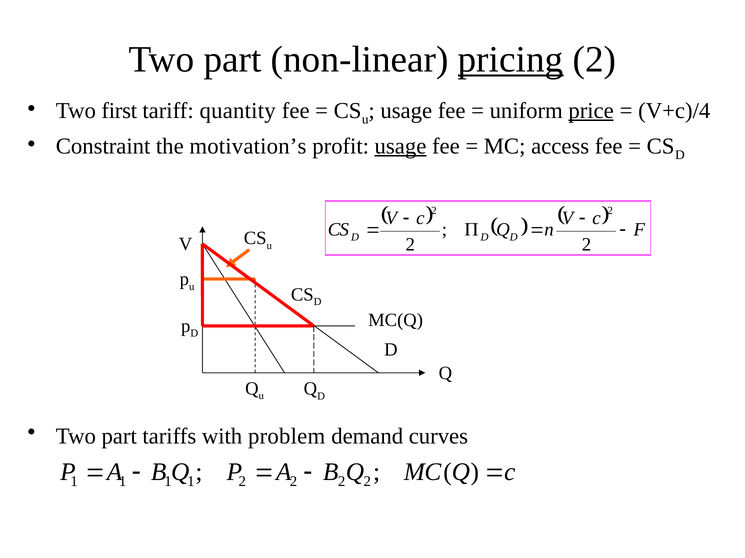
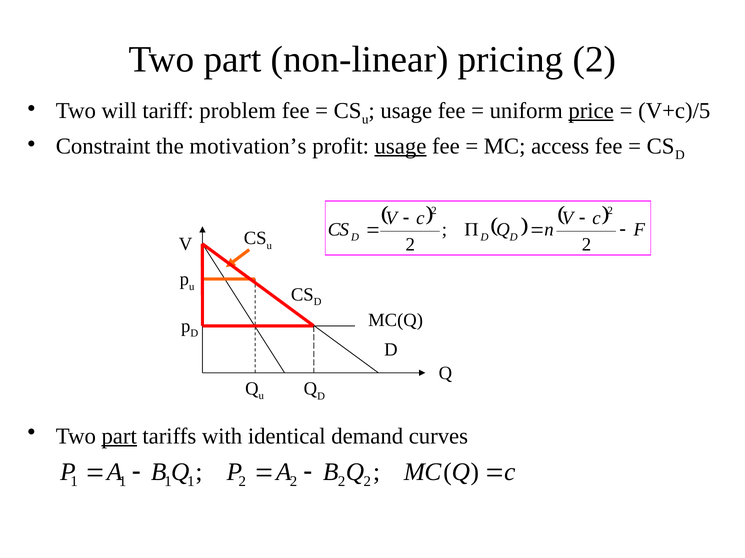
pricing underline: present -> none
first: first -> will
quantity: quantity -> problem
V+c)/4: V+c)/4 -> V+c)/5
part at (119, 437) underline: none -> present
problem: problem -> identical
